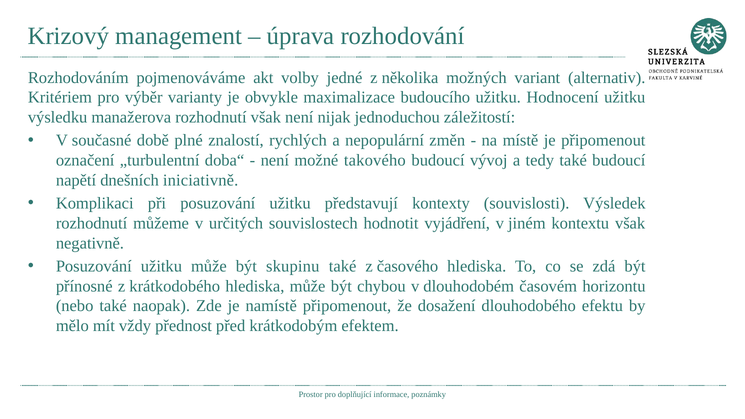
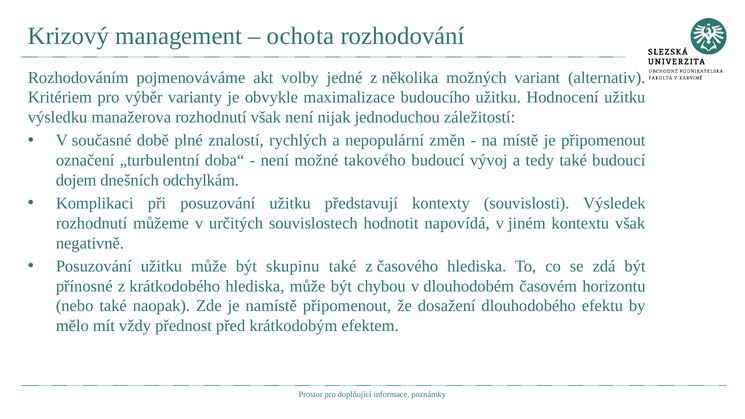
úprava: úprava -> ochota
napětí: napětí -> dojem
iniciativně: iniciativně -> odchylkám
vyjádření: vyjádření -> napovídá
